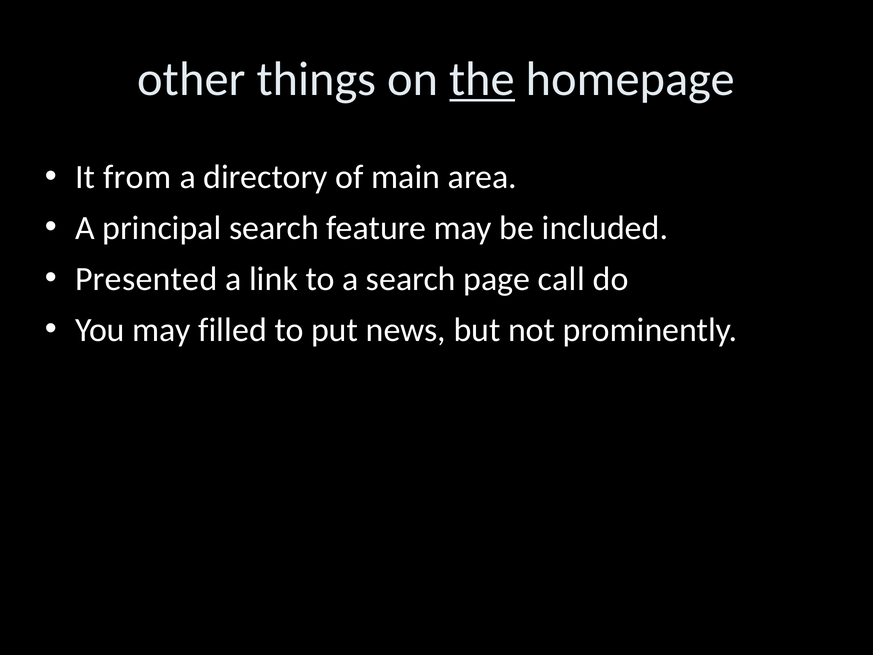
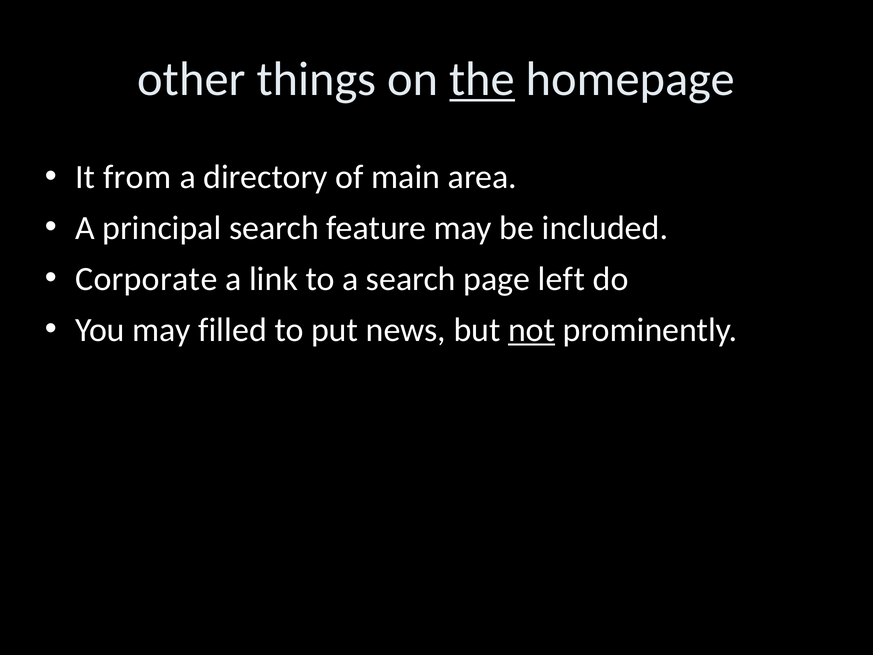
Presented: Presented -> Corporate
call: call -> left
not underline: none -> present
